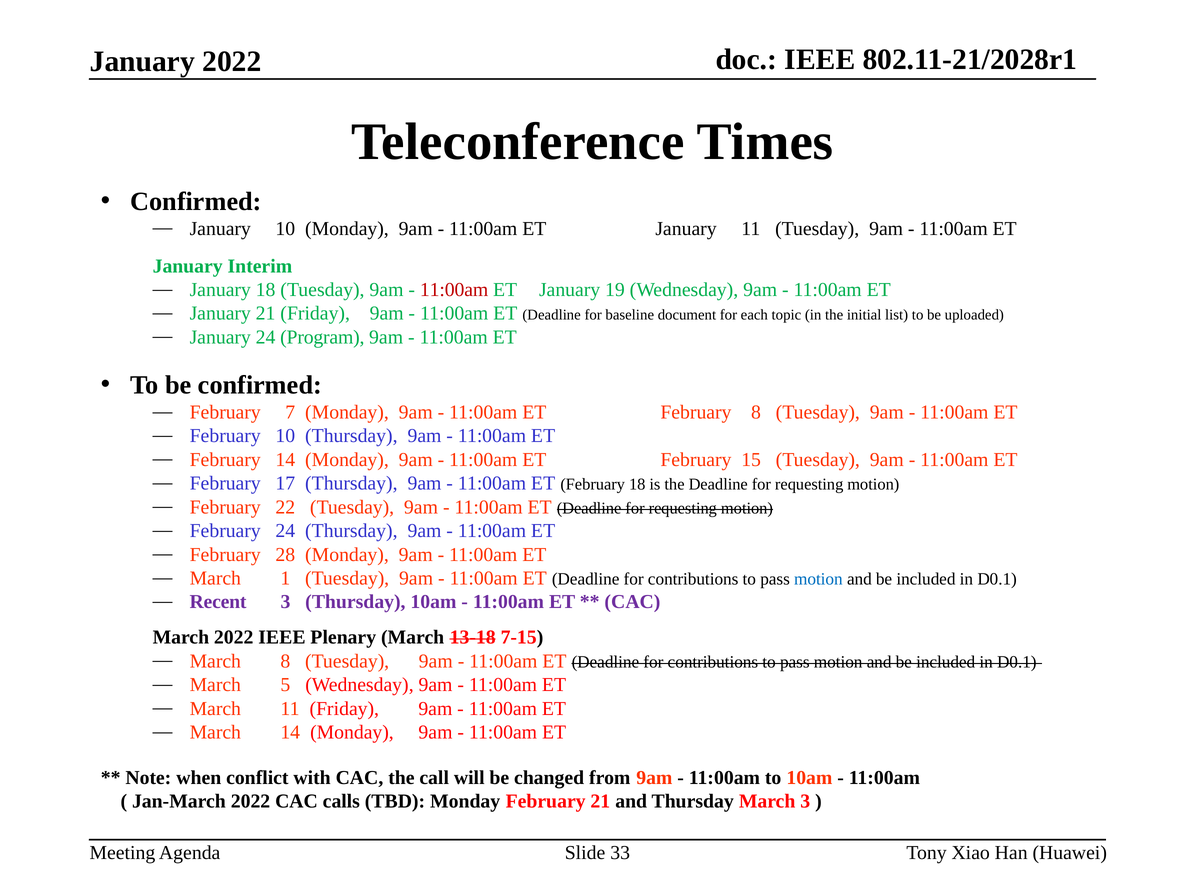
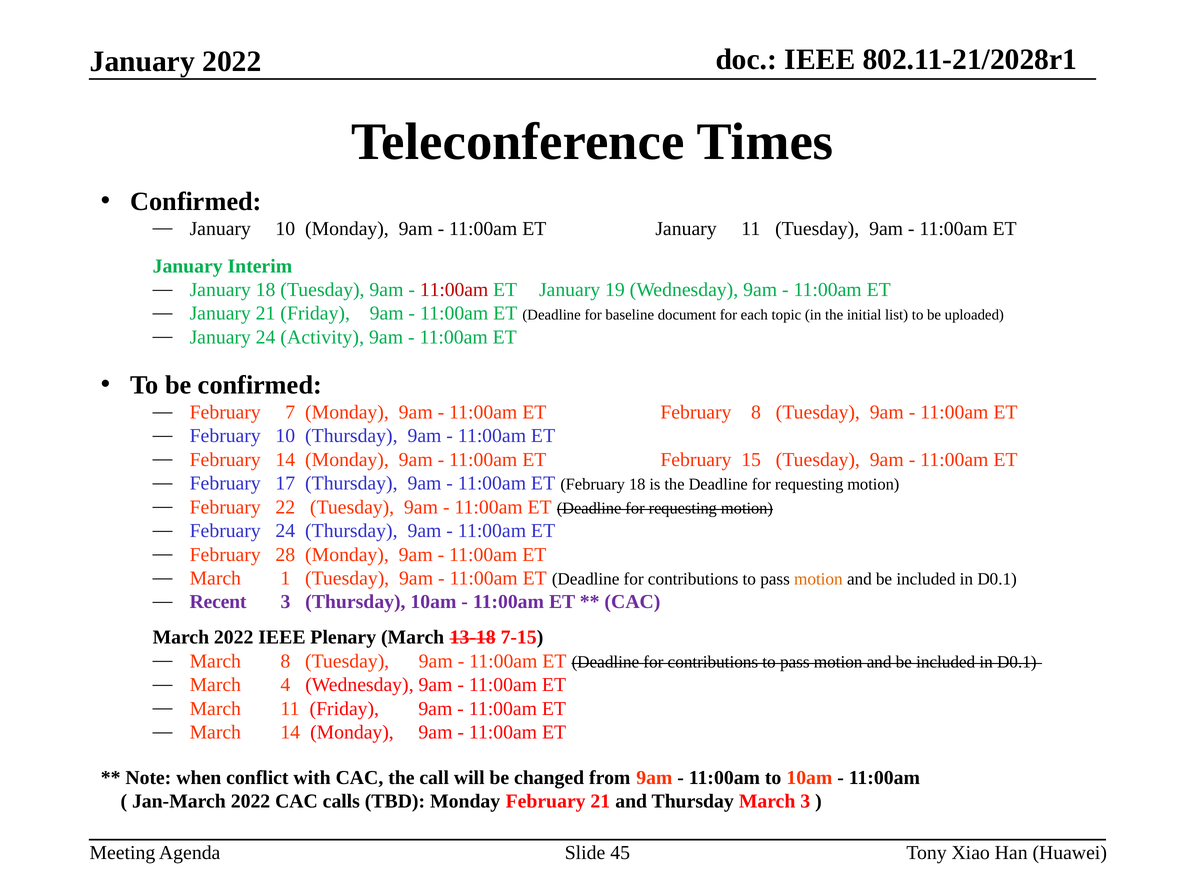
Program: Program -> Activity
motion at (818, 579) colour: blue -> orange
5: 5 -> 4
33: 33 -> 45
